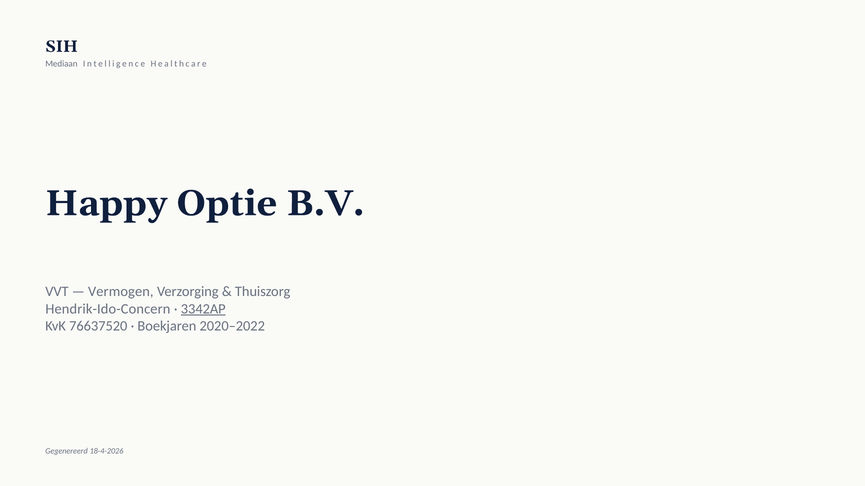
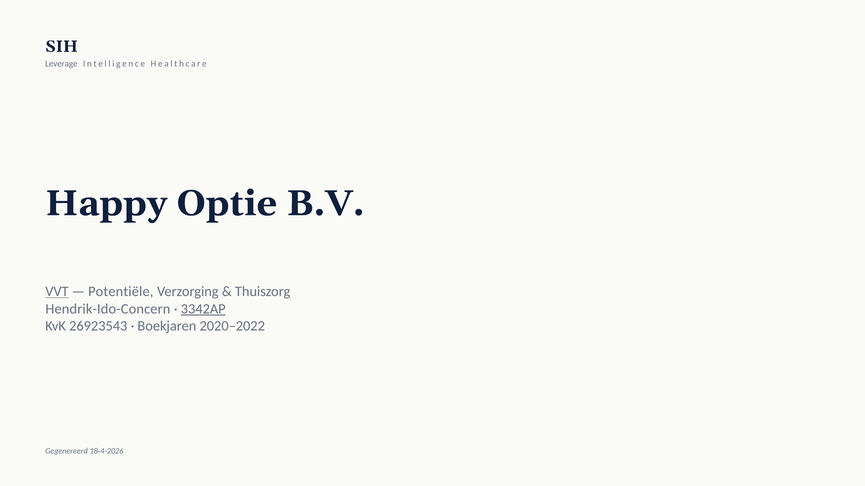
Mediaan: Mediaan -> Leverage
VVT underline: none -> present
Vermogen: Vermogen -> Potentiële
76637520: 76637520 -> 26923543
